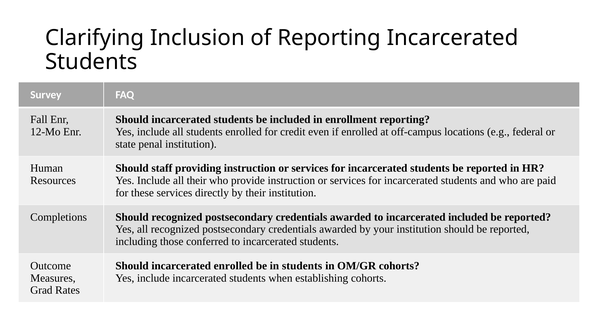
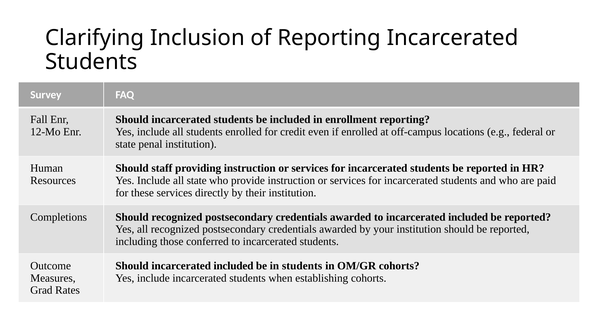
all their: their -> state
Should incarcerated enrolled: enrolled -> included
